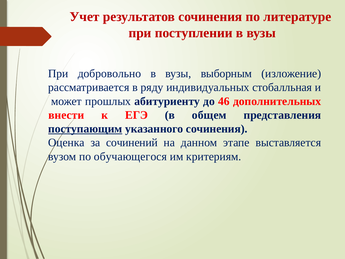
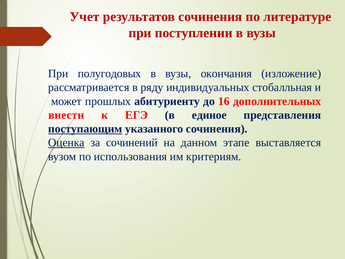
добровольно: добровольно -> полугодовых
выборным: выборным -> окончания
46: 46 -> 16
общем: общем -> единое
Оценка underline: none -> present
обучающегося: обучающегося -> использования
